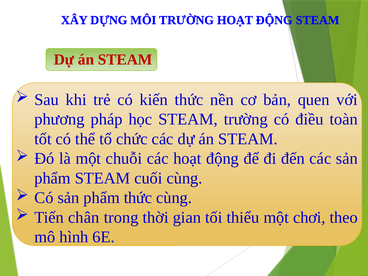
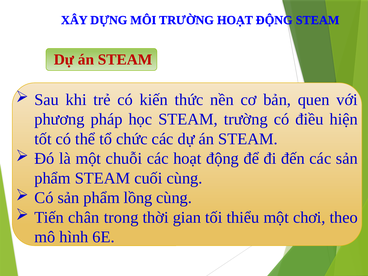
toàn: toàn -> hiện
phẩm thức: thức -> lồng
